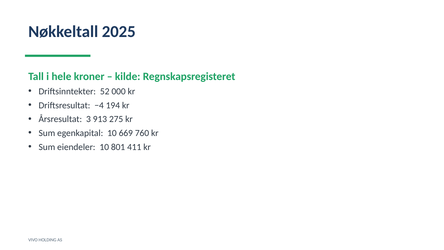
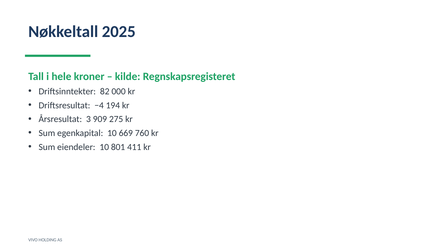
52: 52 -> 82
913: 913 -> 909
